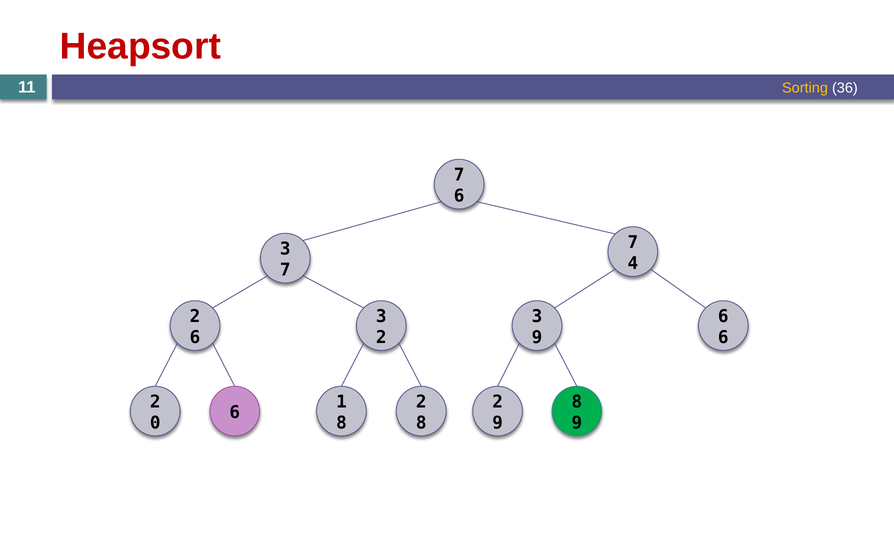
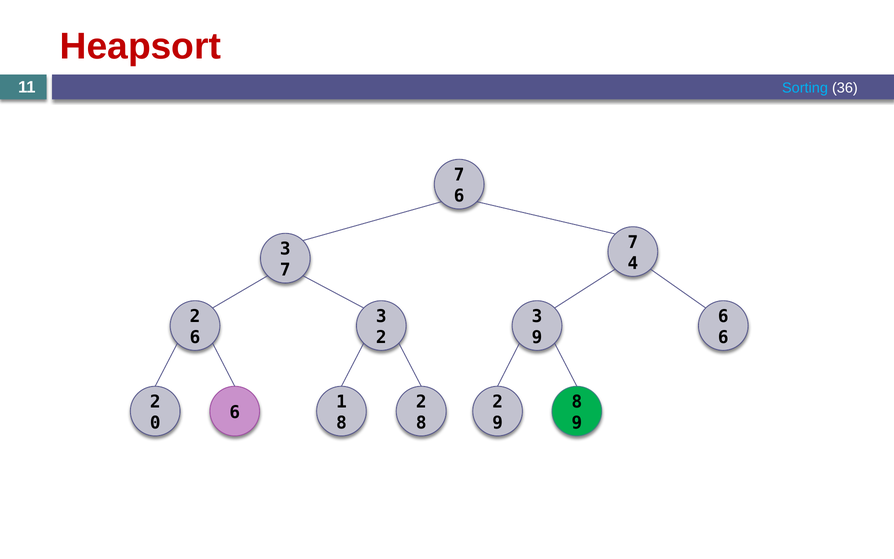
Sorting colour: yellow -> light blue
